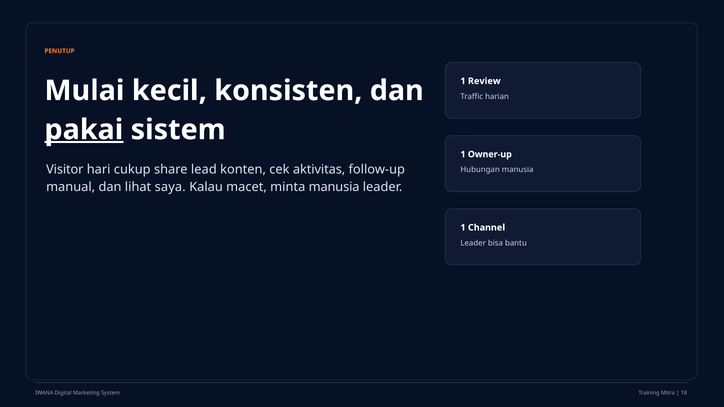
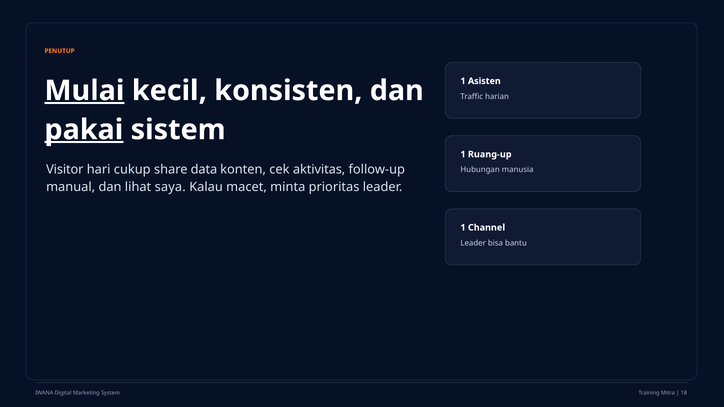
Review: Review -> Asisten
Mulai underline: none -> present
Owner-up: Owner-up -> Ruang-up
lead: lead -> data
minta manusia: manusia -> prioritas
